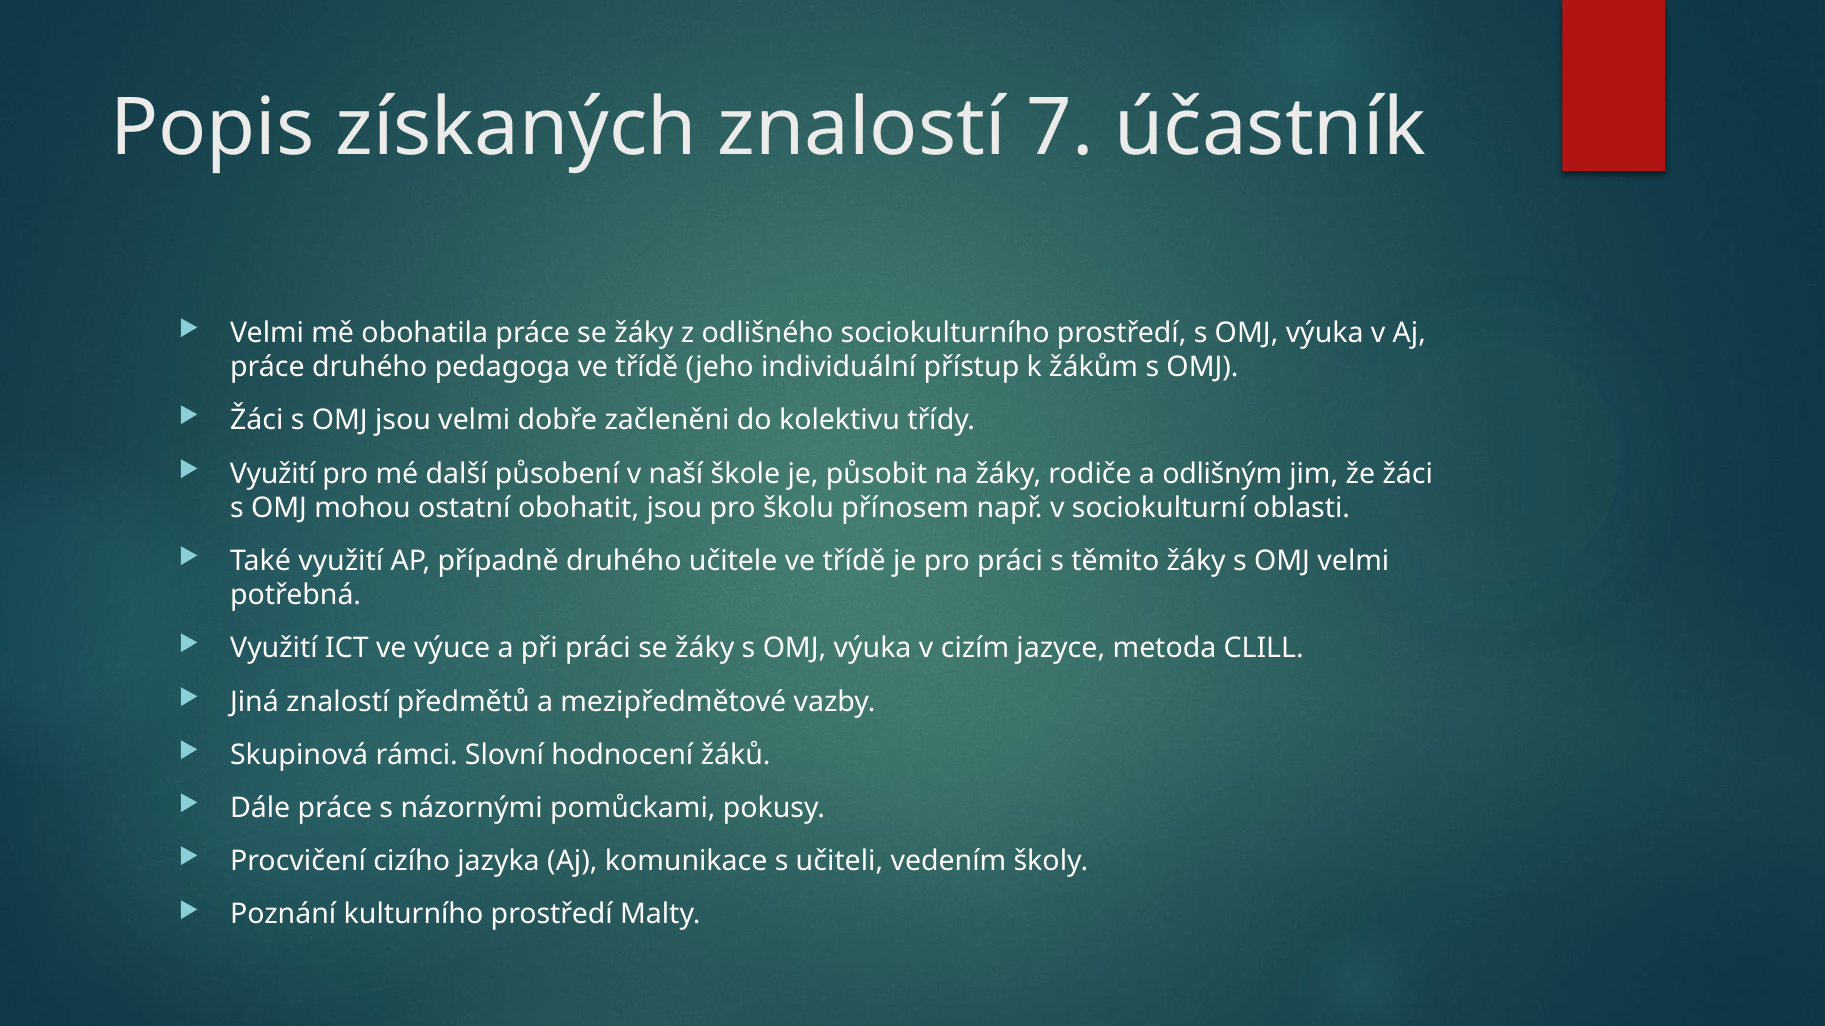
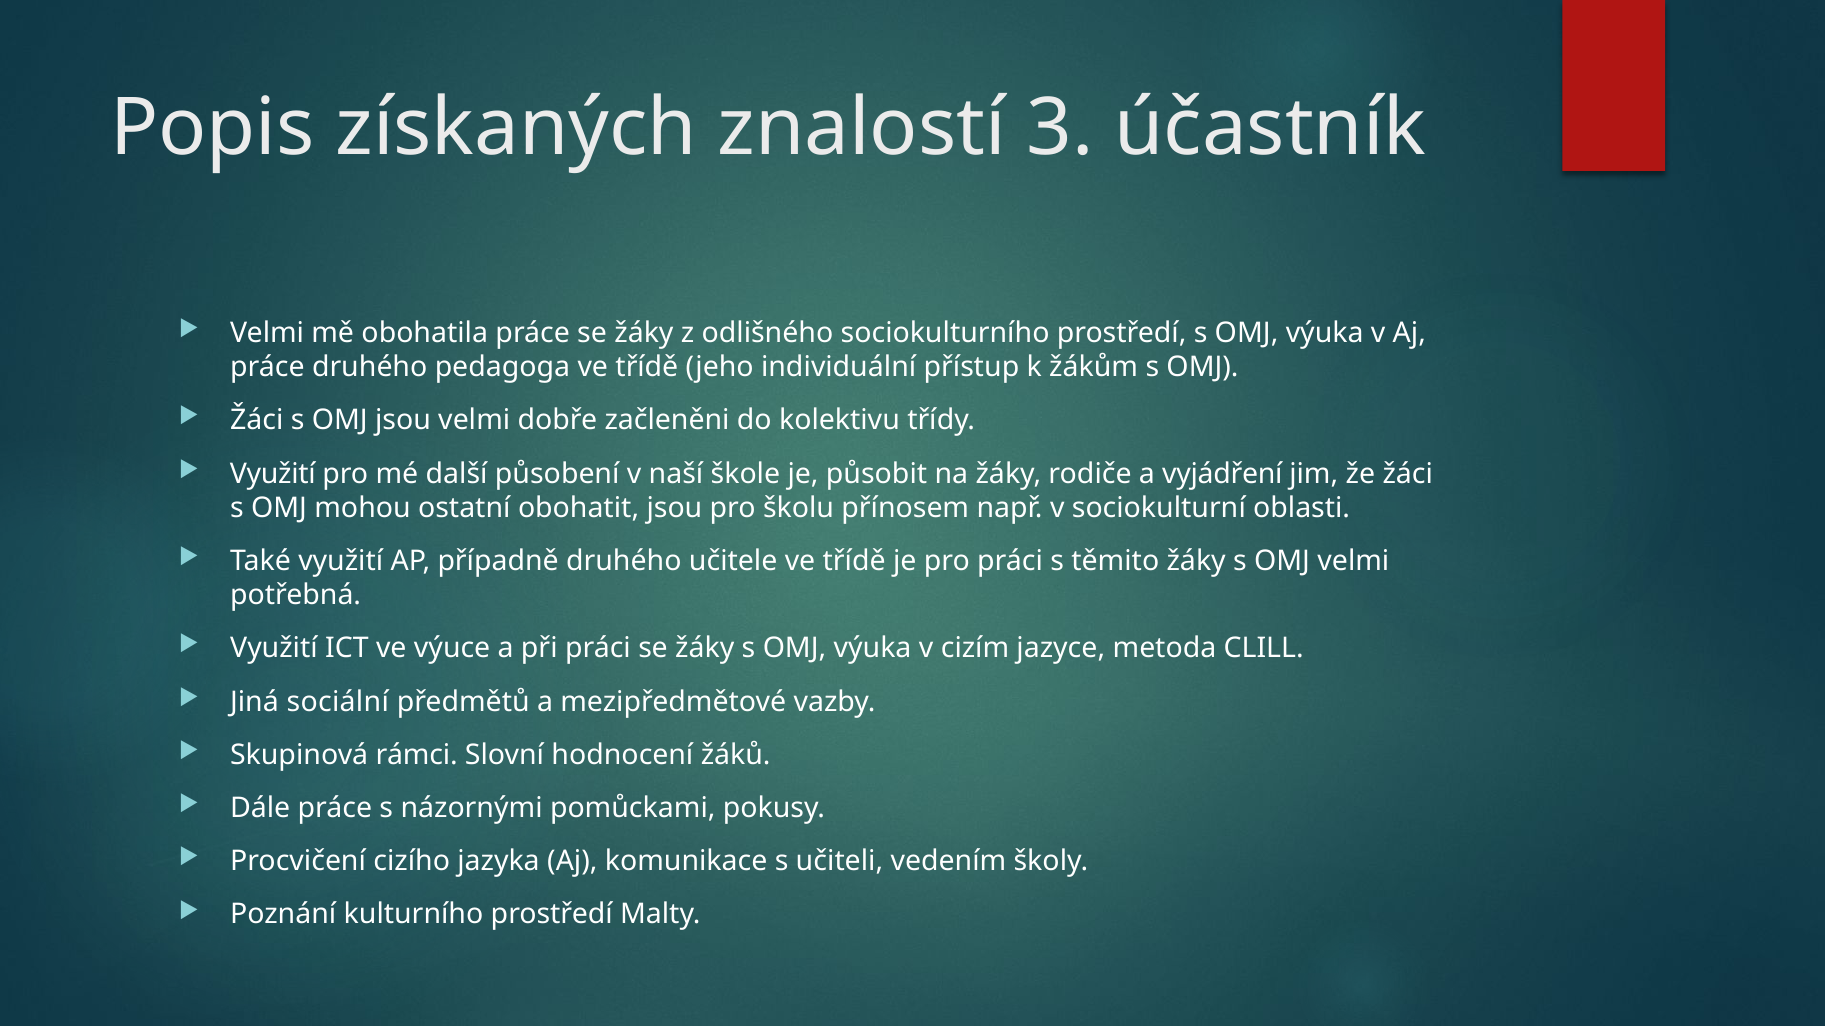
7: 7 -> 3
odlišným: odlišným -> vyjádření
Jiná znalostí: znalostí -> sociální
